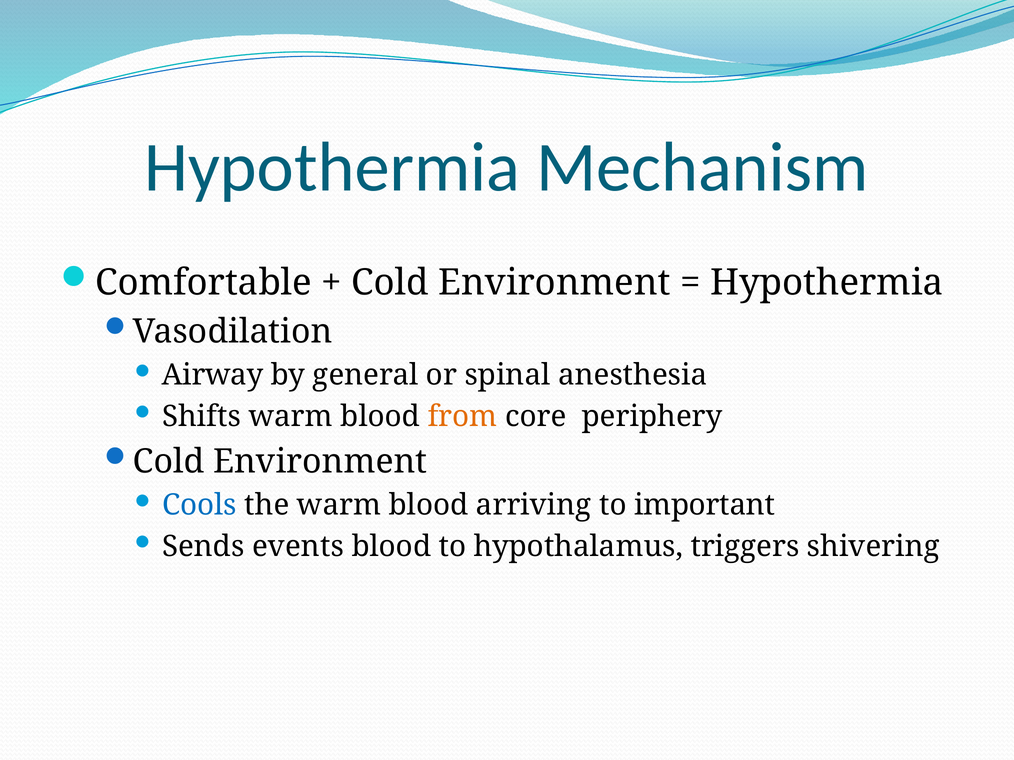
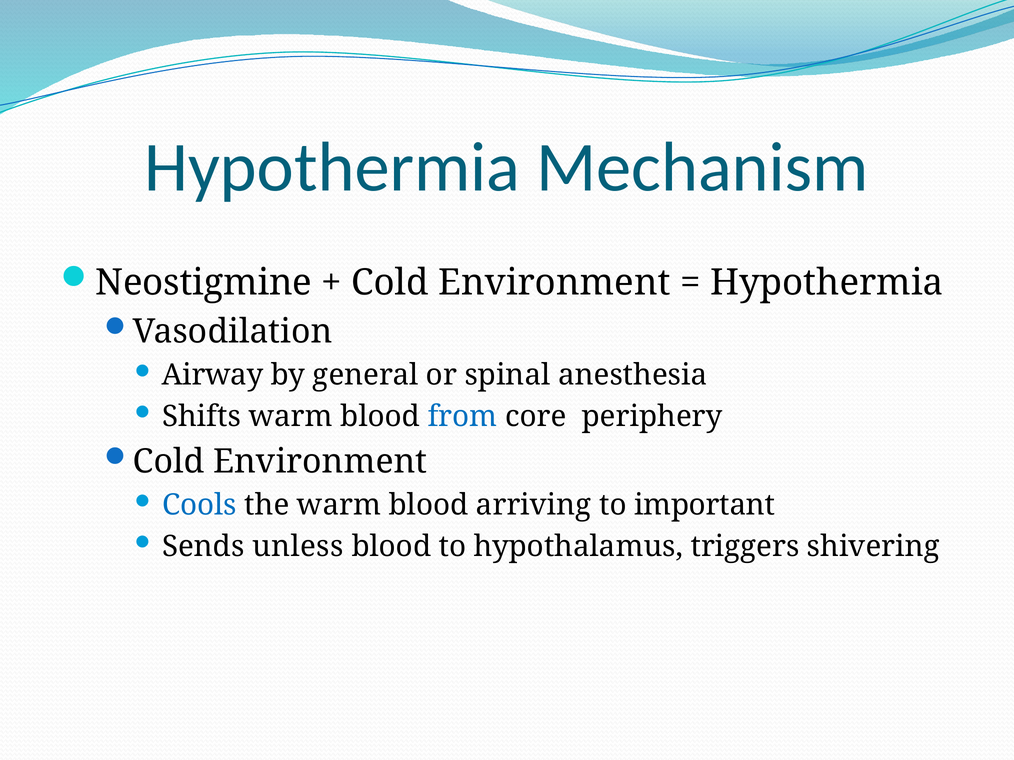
Comfortable: Comfortable -> Neostigmine
from colour: orange -> blue
events: events -> unless
